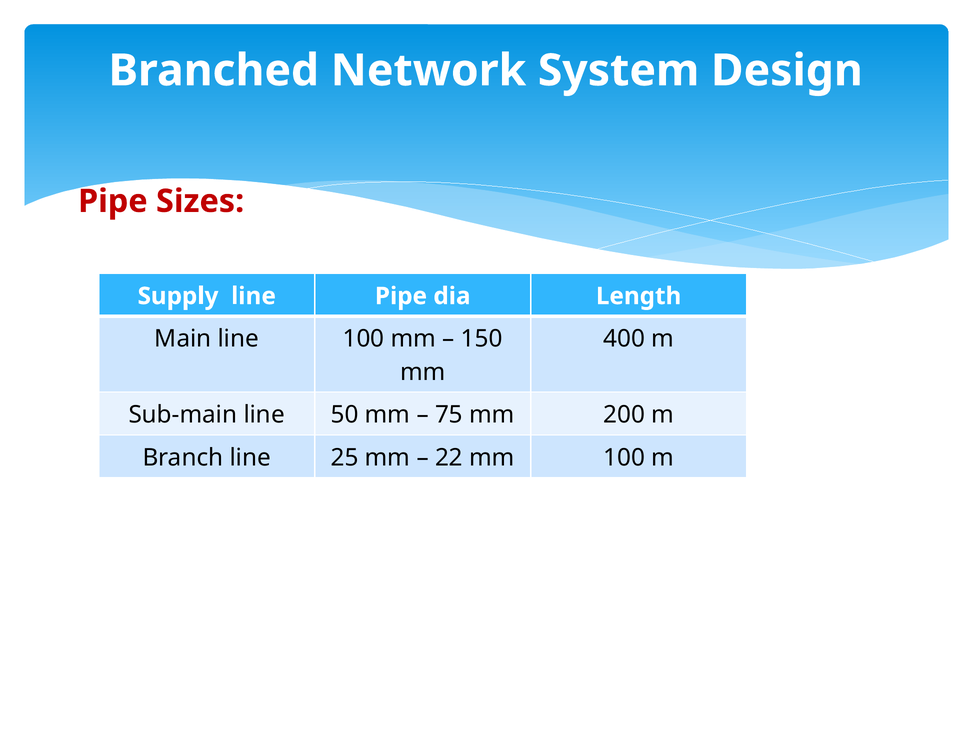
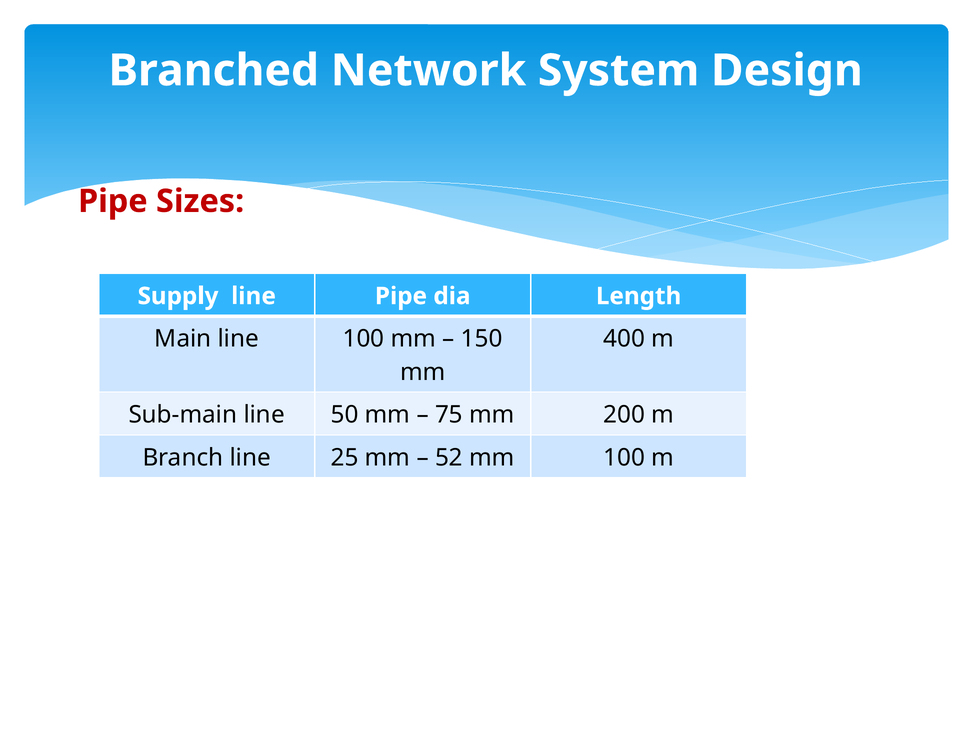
22: 22 -> 52
